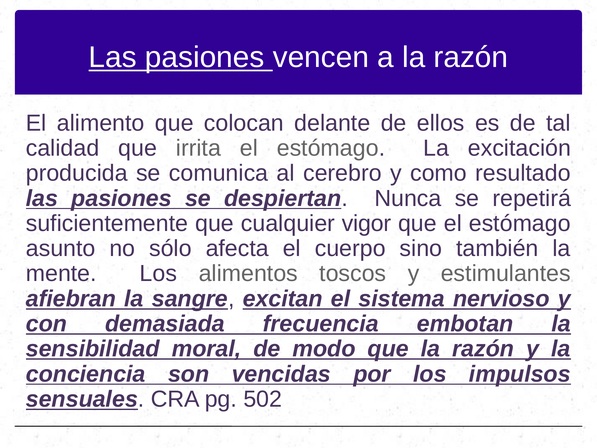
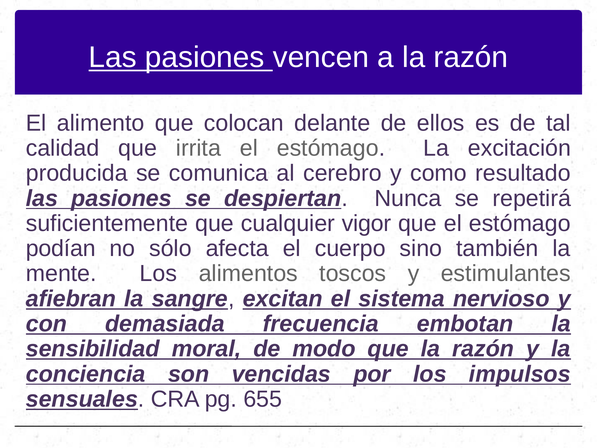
asunto: asunto -> podían
502: 502 -> 655
